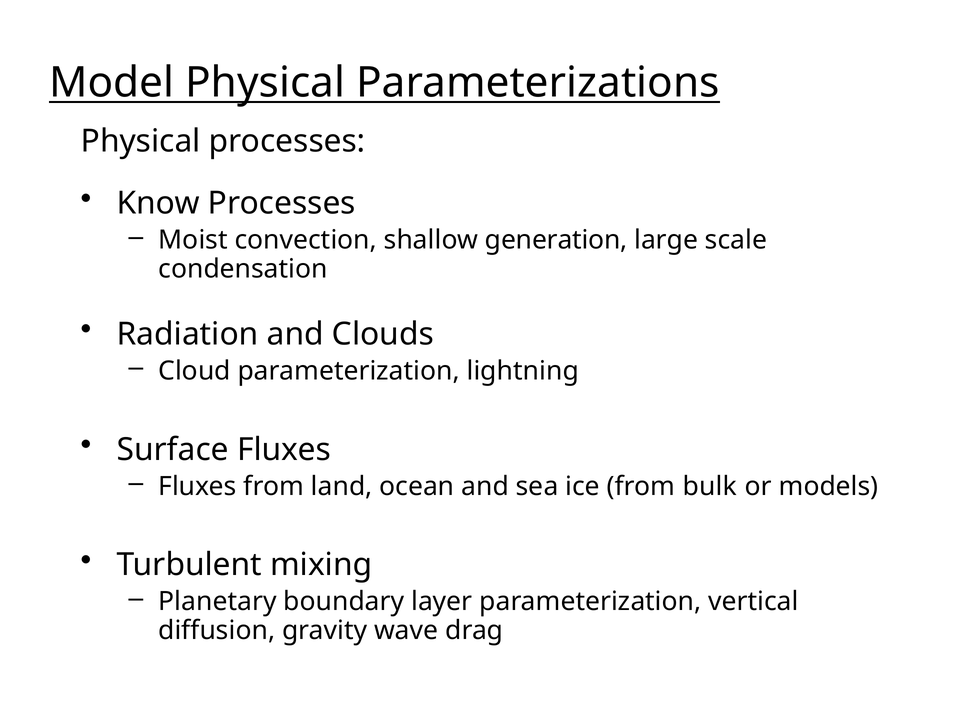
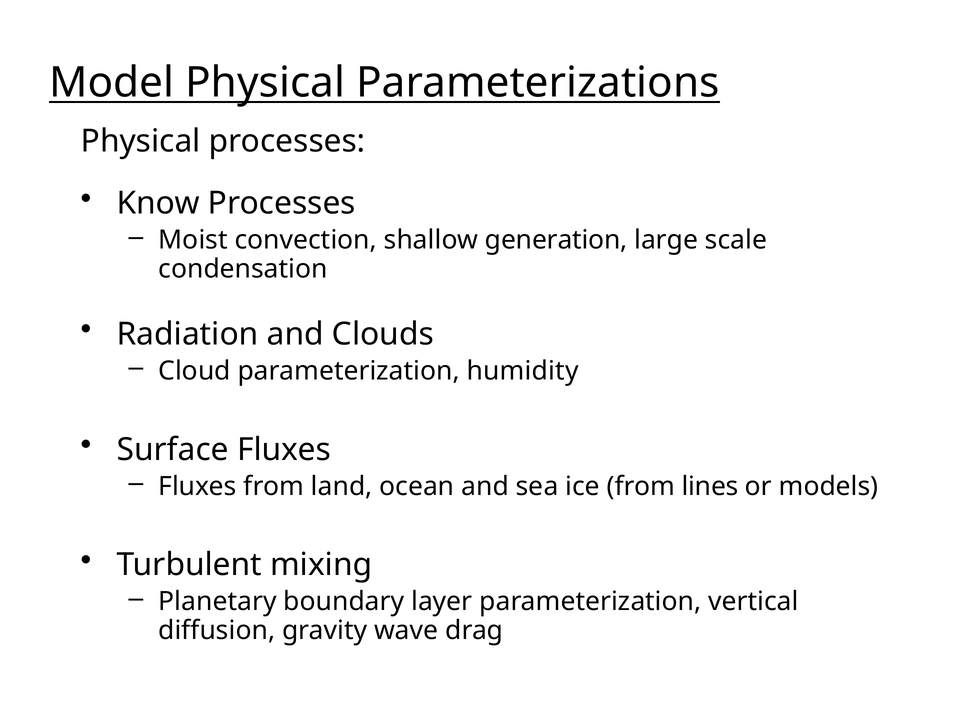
lightning: lightning -> humidity
bulk: bulk -> lines
